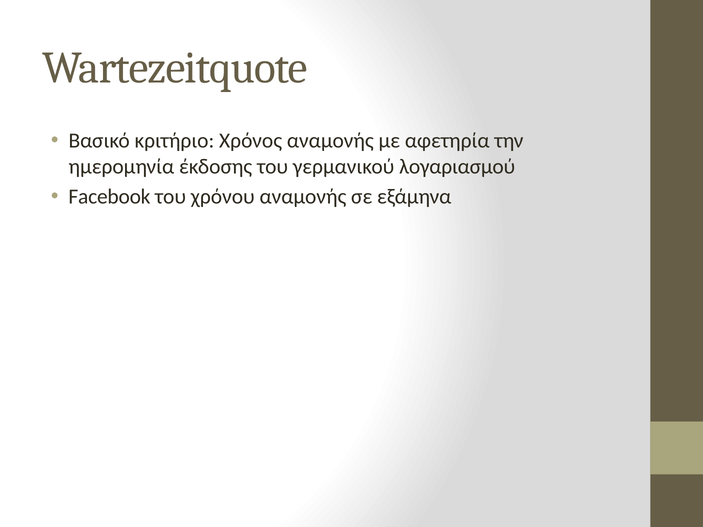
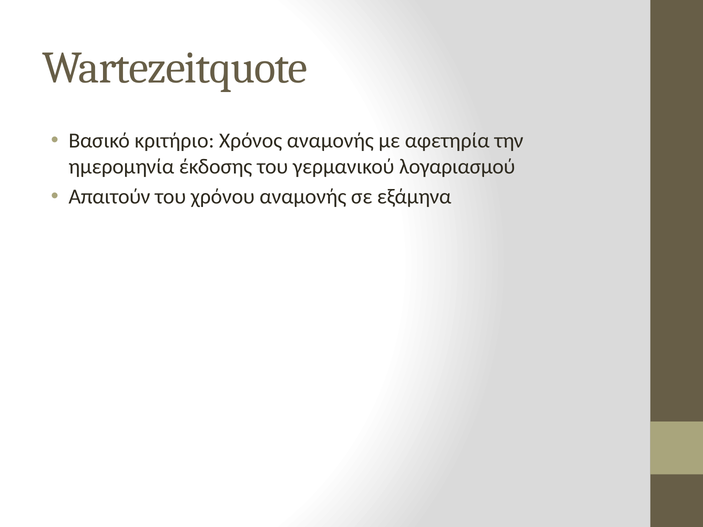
Facebook: Facebook -> Απαιτούν
